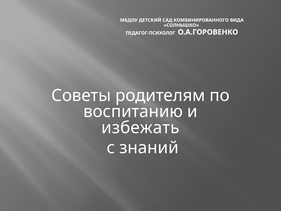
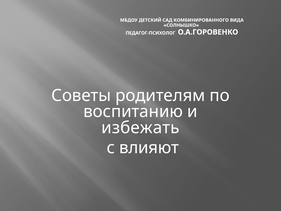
знаний: знаний -> влияют
